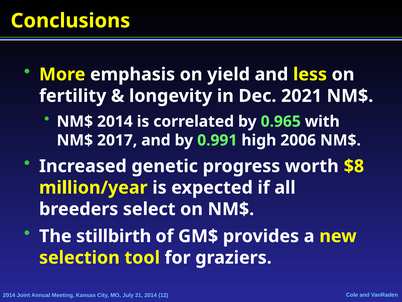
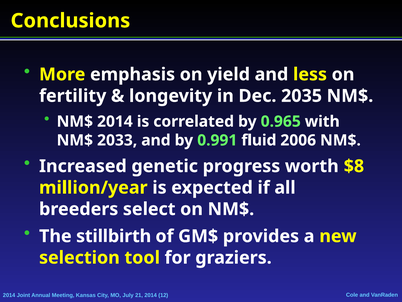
2021: 2021 -> 2035
2017: 2017 -> 2033
high: high -> fluid
